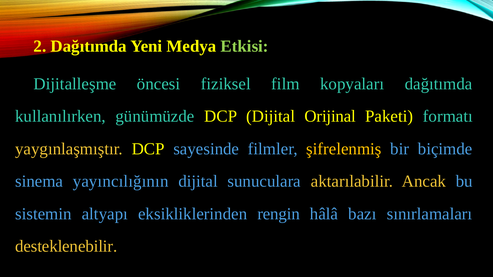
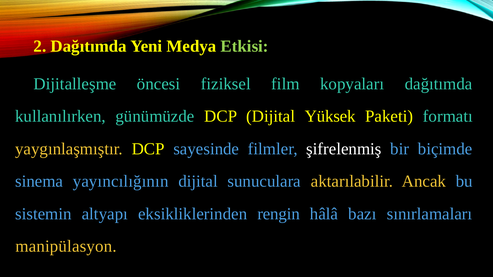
Orijinal: Orijinal -> Yüksek
şifrelenmiş colour: yellow -> white
desteklenebilir: desteklenebilir -> manipülasyon
